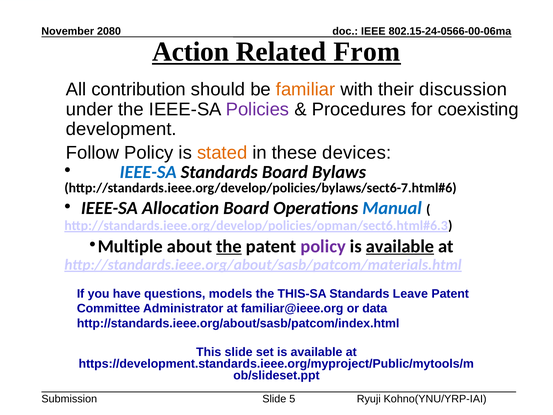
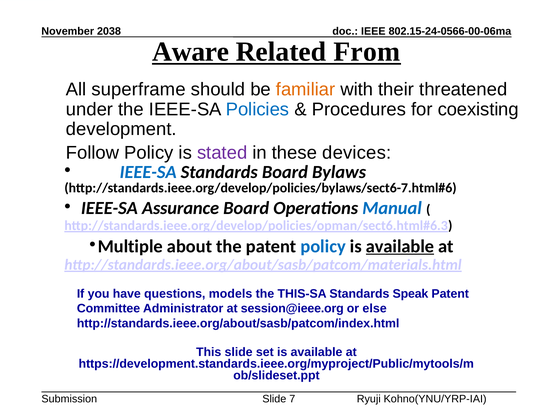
2080: 2080 -> 2038
Action: Action -> Aware
contribution: contribution -> superframe
discussion: discussion -> threatened
Policies colour: purple -> blue
stated colour: orange -> purple
Allocation: Allocation -> Assurance
the at (229, 246) underline: present -> none
policy at (323, 246) colour: purple -> blue
Leave: Leave -> Speak
familiar@ieee.org: familiar@ieee.org -> session@ieee.org
data: data -> else
5: 5 -> 7
